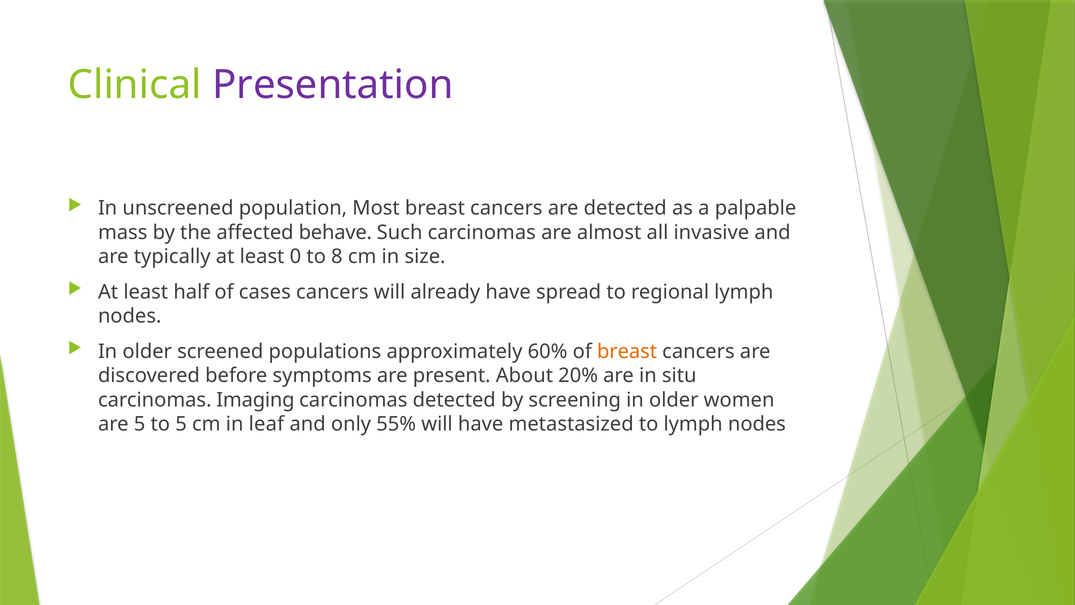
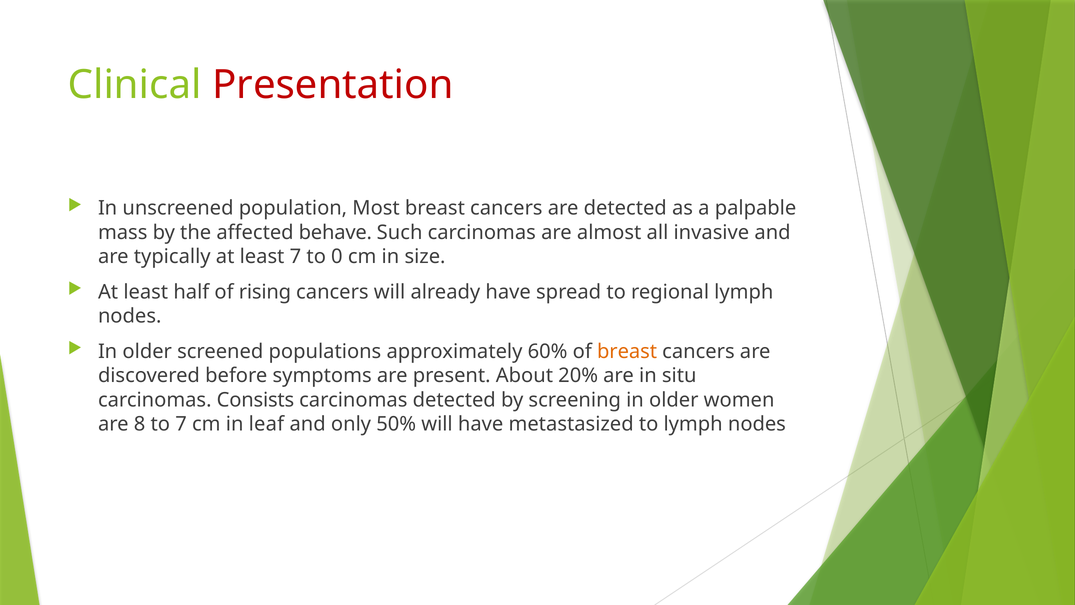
Presentation colour: purple -> red
least 0: 0 -> 7
8: 8 -> 0
cases: cases -> rising
Imaging: Imaging -> Consists
are 5: 5 -> 8
to 5: 5 -> 7
55%: 55% -> 50%
